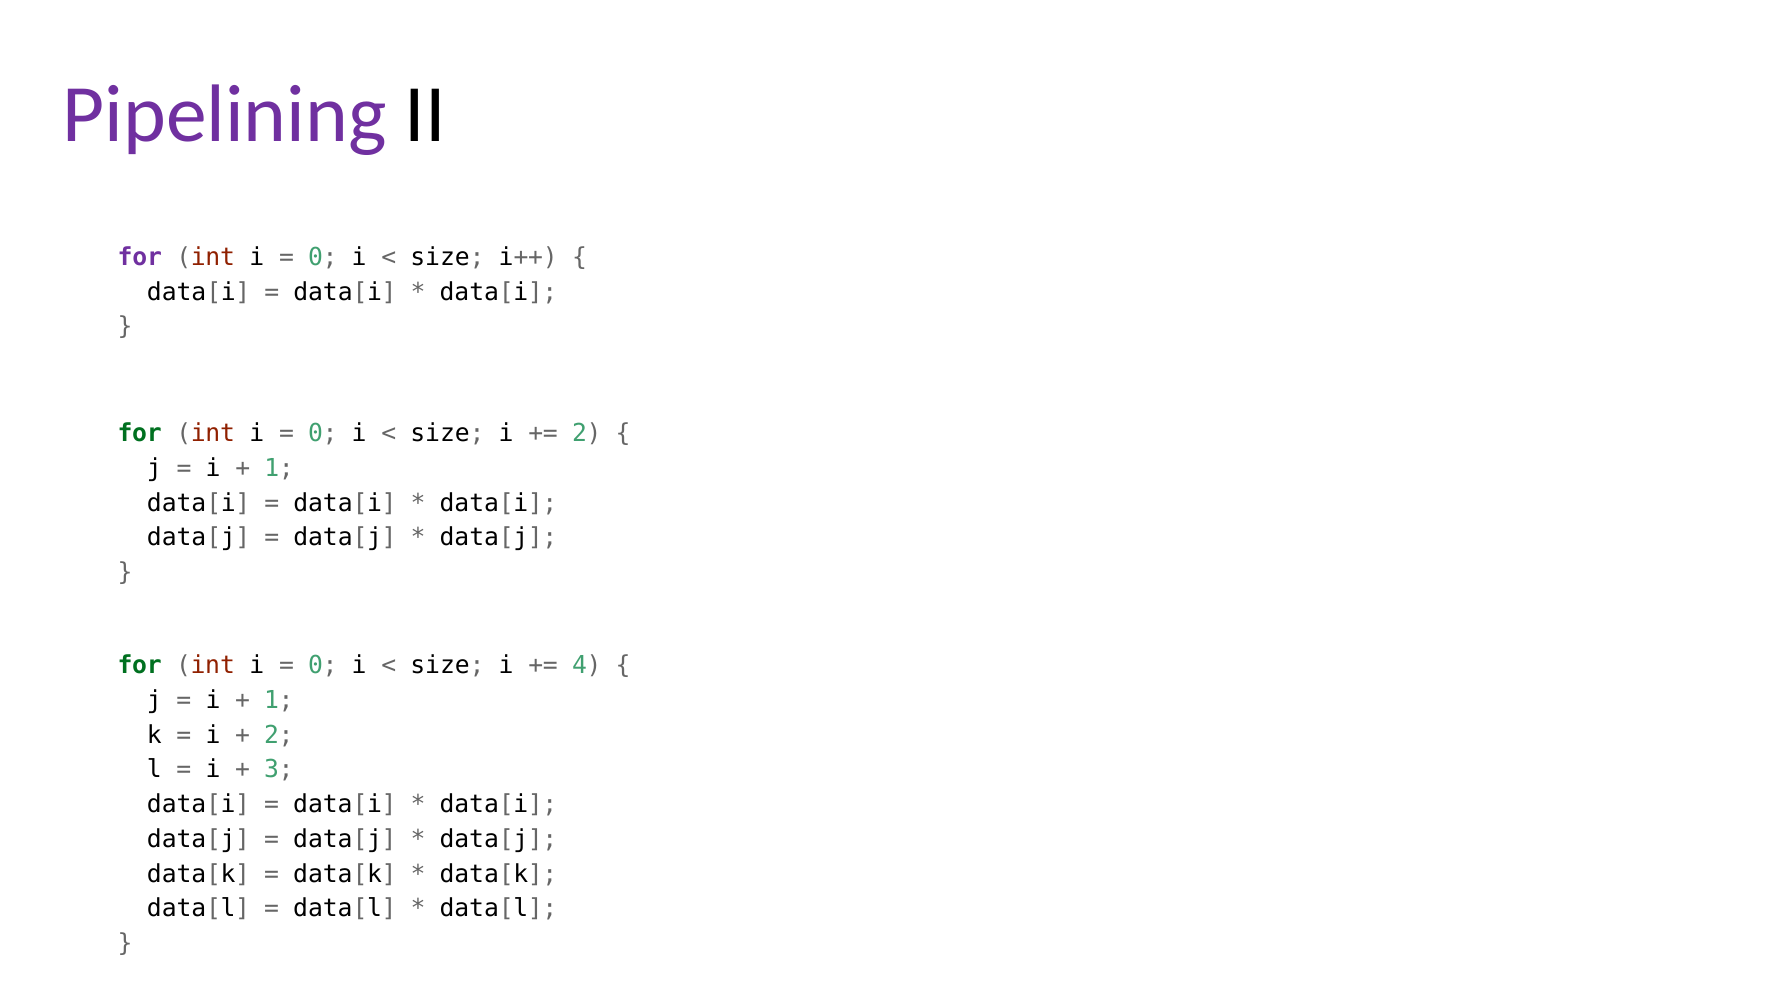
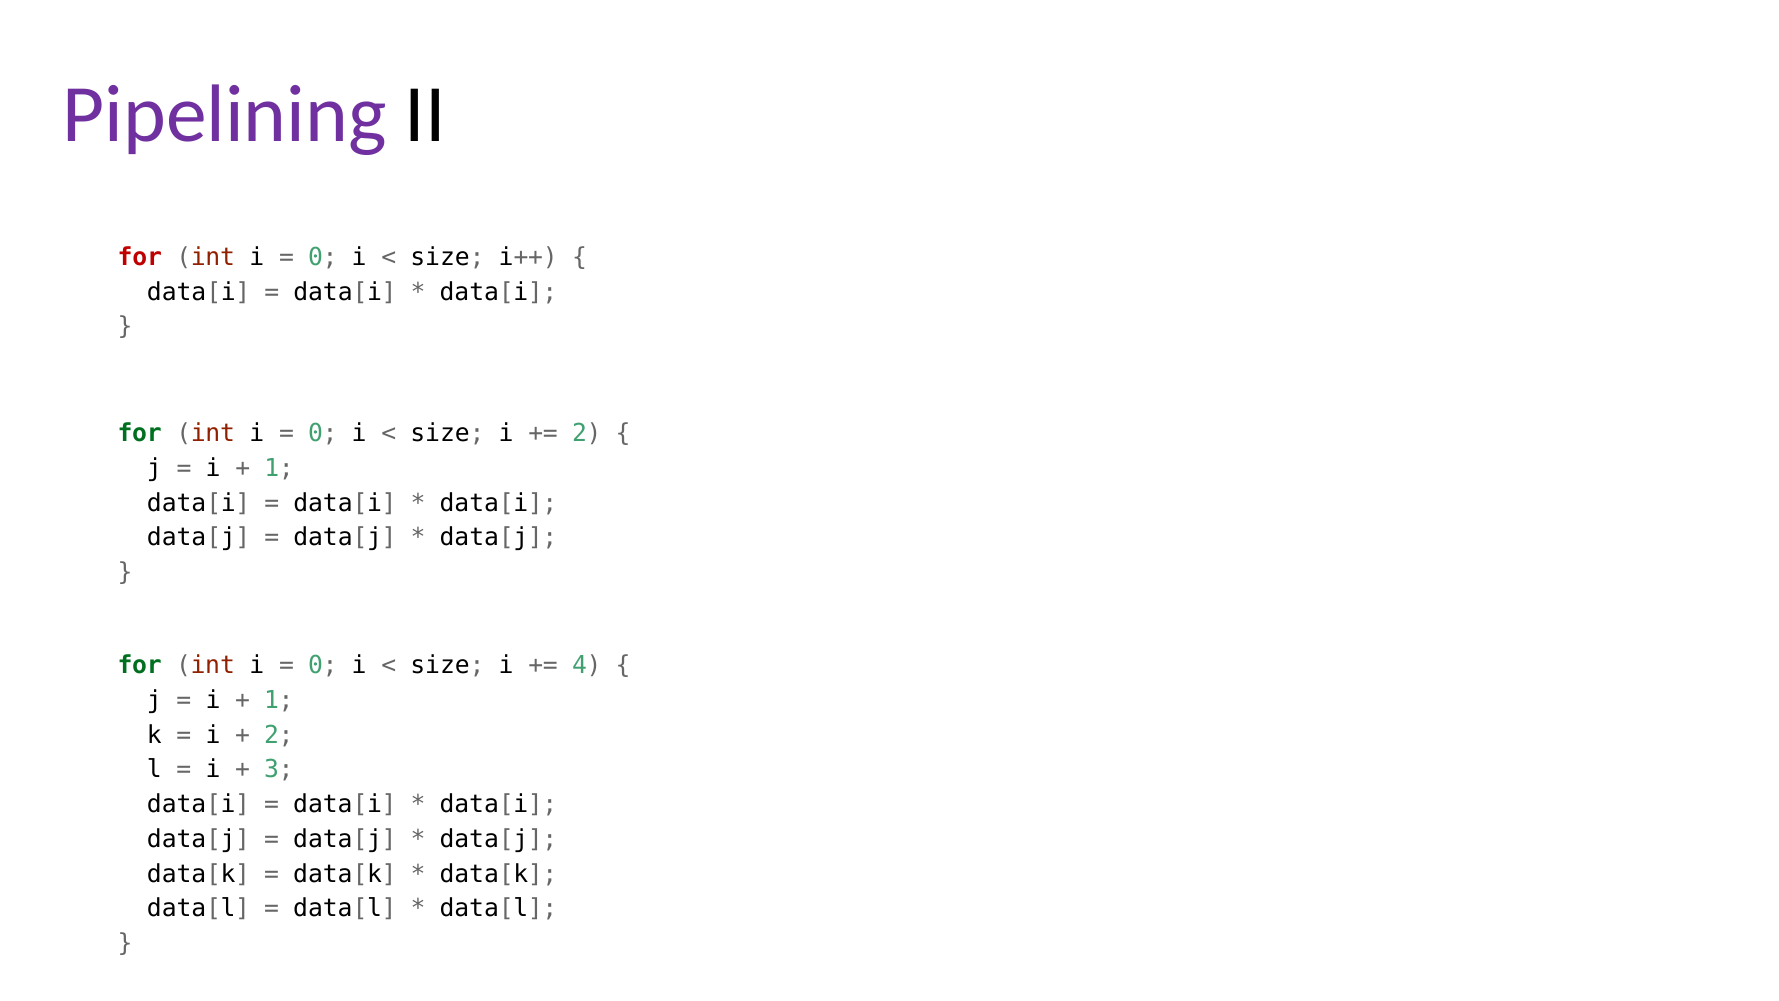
for at (140, 257) colour: purple -> red
